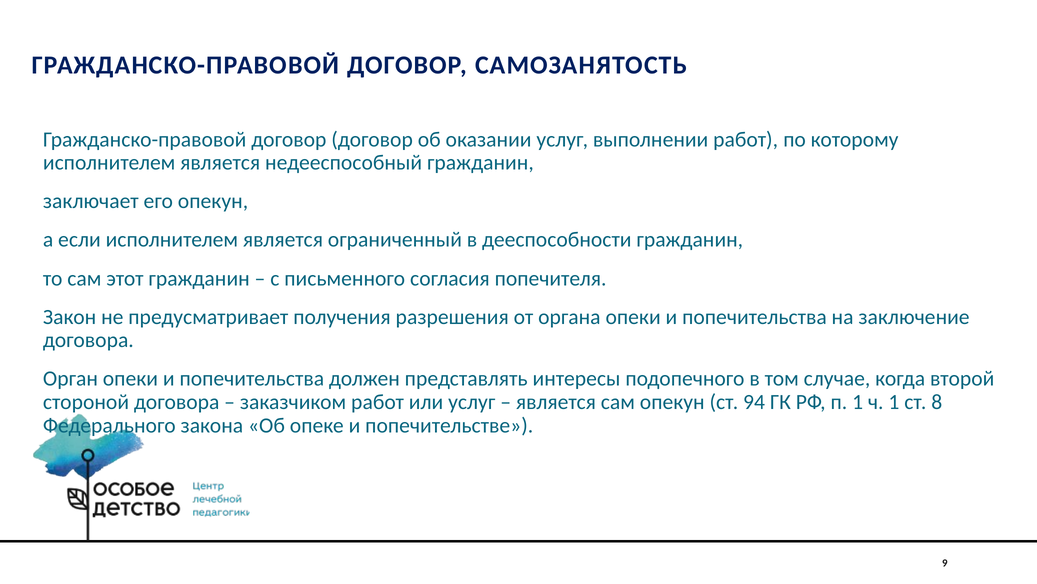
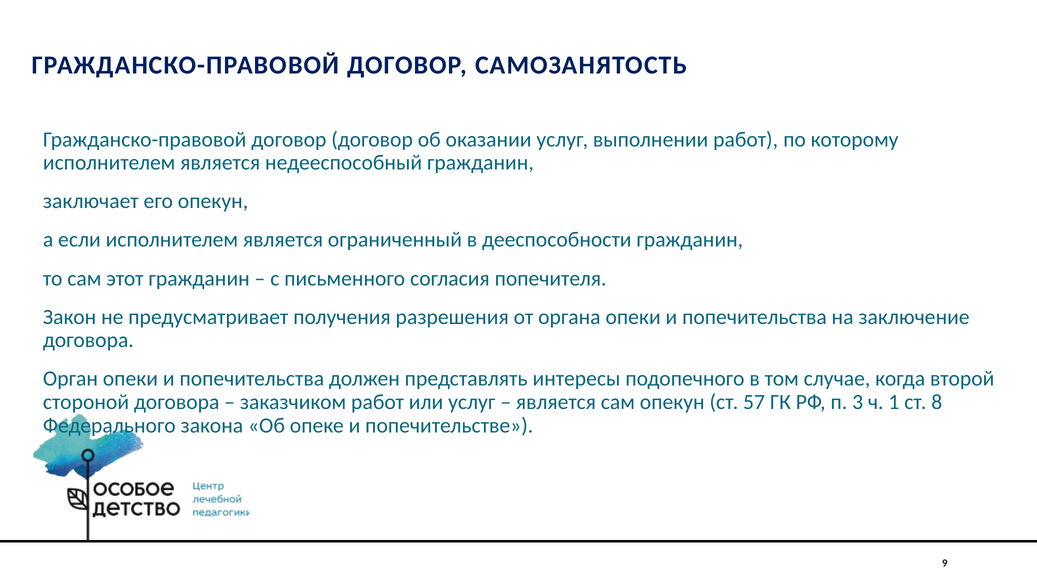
94: 94 -> 57
п 1: 1 -> 3
